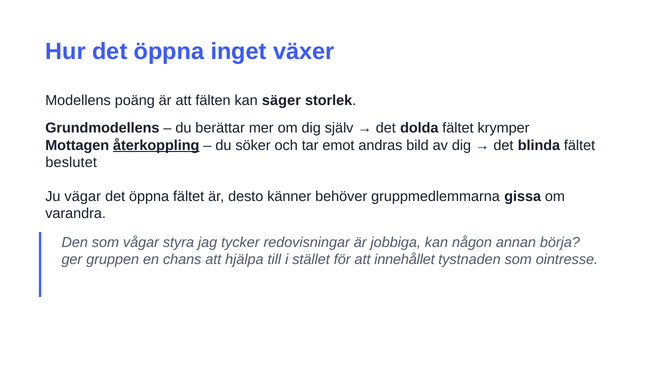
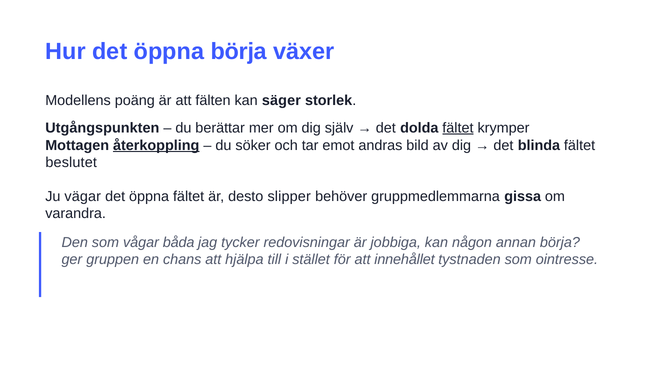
öppna inget: inget -> börja
Grundmodellens: Grundmodellens -> Utgångspunkten
fältet at (458, 128) underline: none -> present
känner: känner -> slipper
styra: styra -> båda
